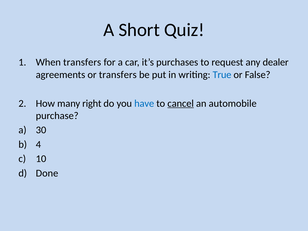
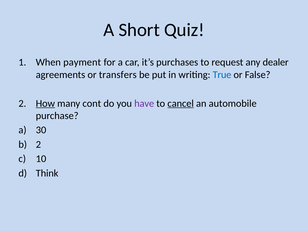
When transfers: transfers -> payment
How underline: none -> present
right: right -> cont
have colour: blue -> purple
4 at (38, 144): 4 -> 2
Done: Done -> Think
